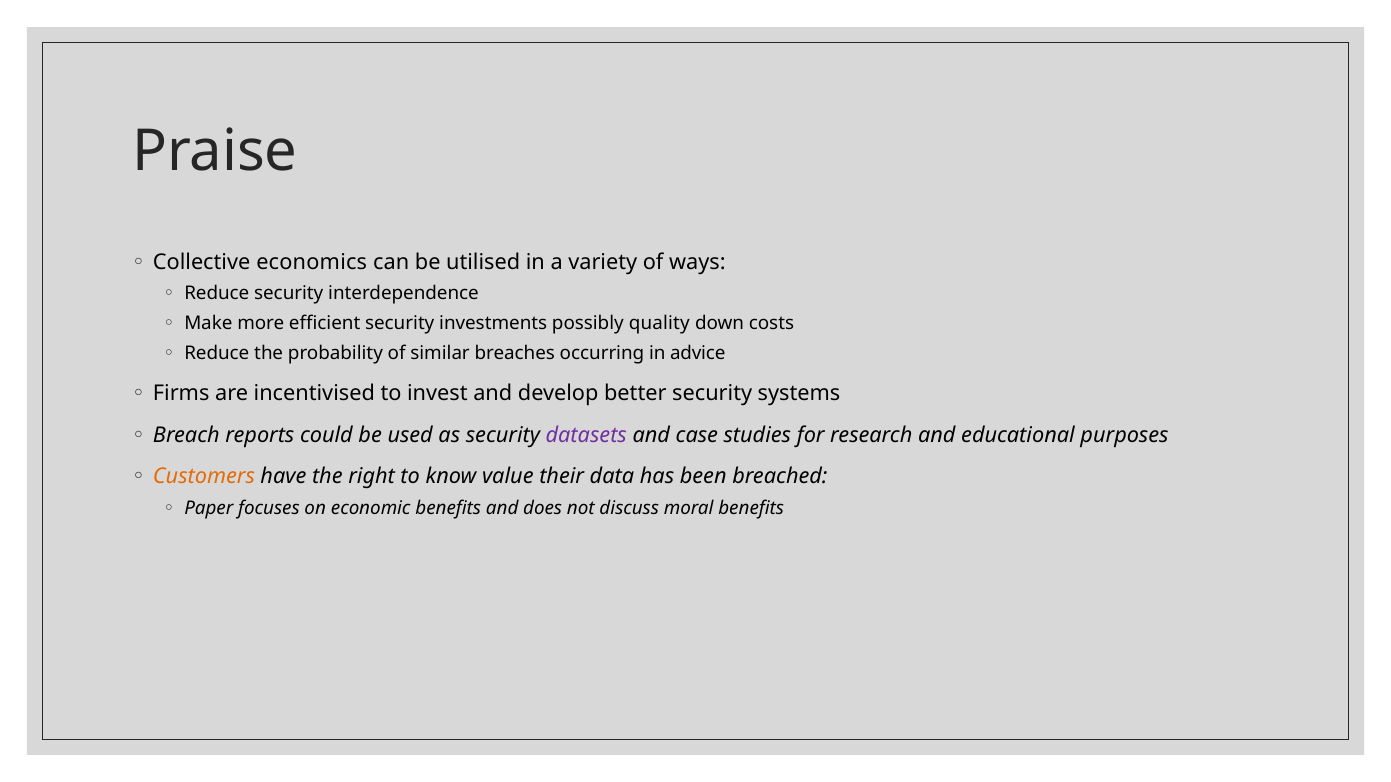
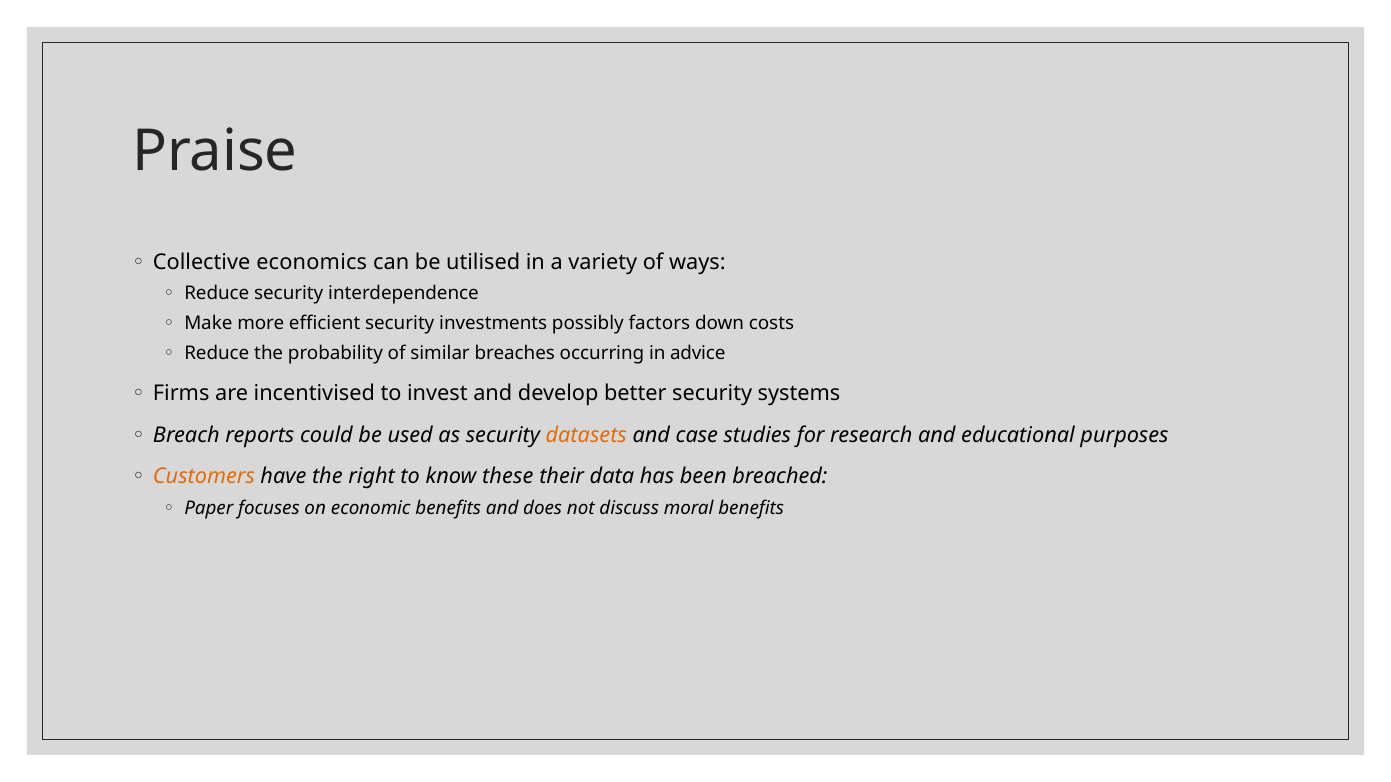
quality: quality -> factors
datasets colour: purple -> orange
value: value -> these
